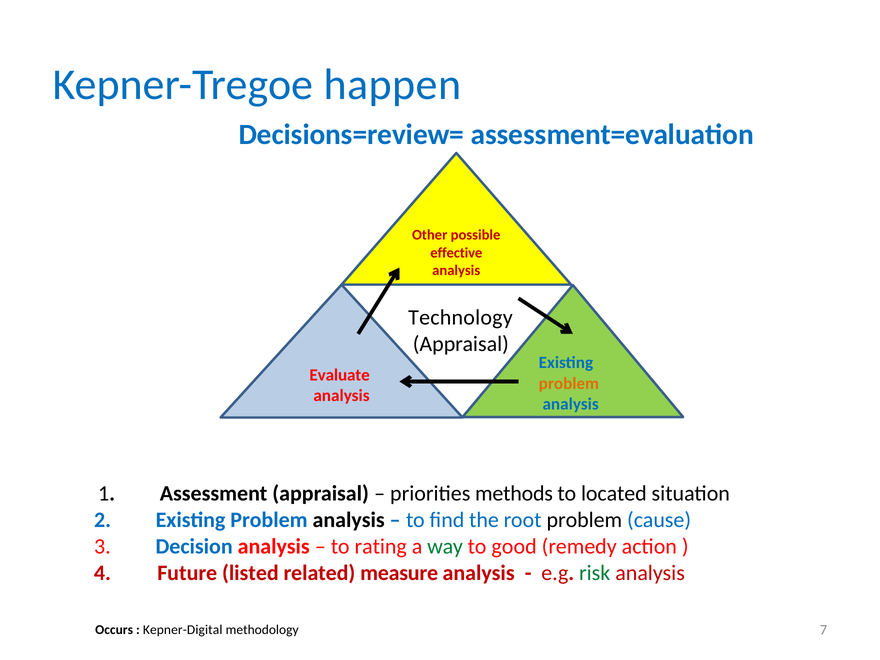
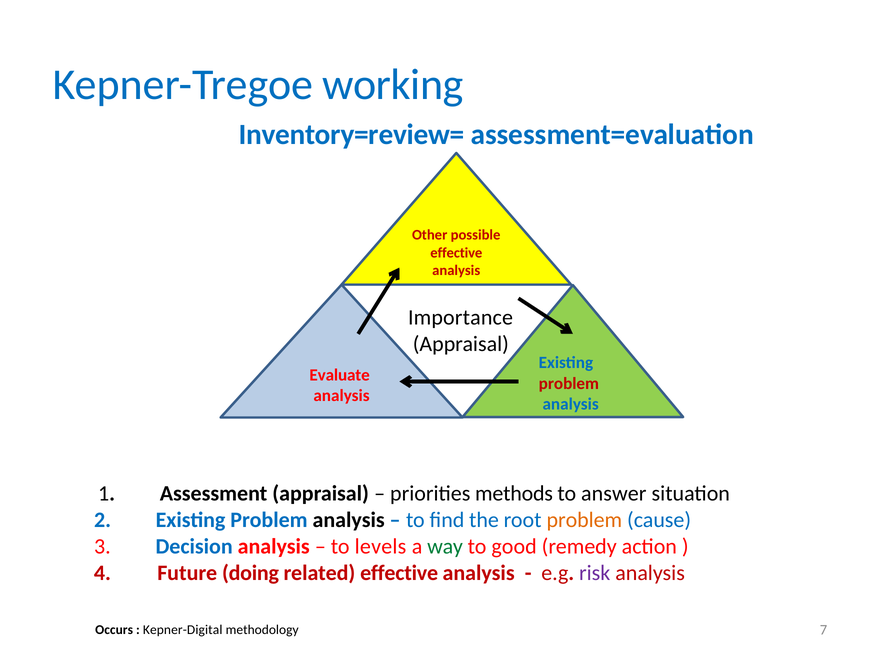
happen: happen -> working
Decisions=review=: Decisions=review= -> Inventory=review=
Technology: Technology -> Importance
problem at (569, 383) colour: orange -> red
located: located -> answer
problem at (584, 520) colour: black -> orange
rating: rating -> levels
listed: listed -> doing
related measure: measure -> effective
risk colour: green -> purple
